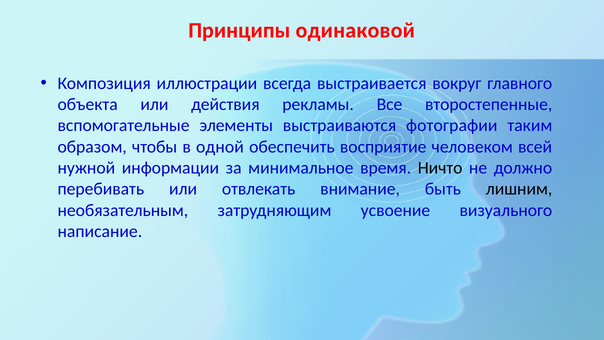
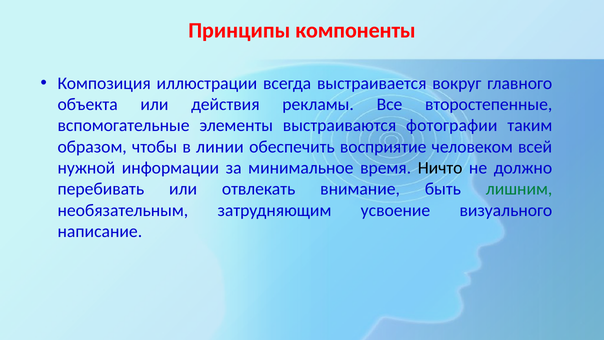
одинаковой: одинаковой -> компоненты
одной: одной -> линии
лишним colour: black -> green
